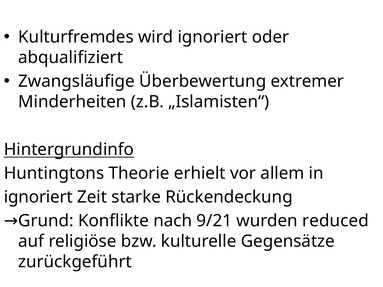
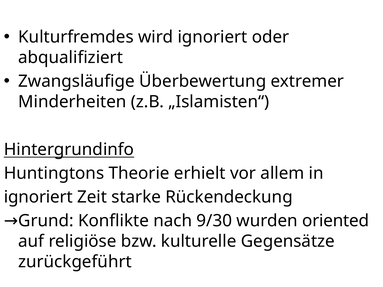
9/21: 9/21 -> 9/30
reduced: reduced -> oriented
